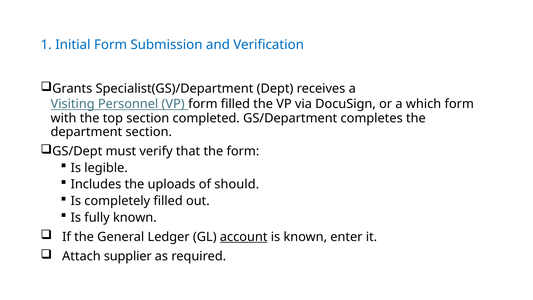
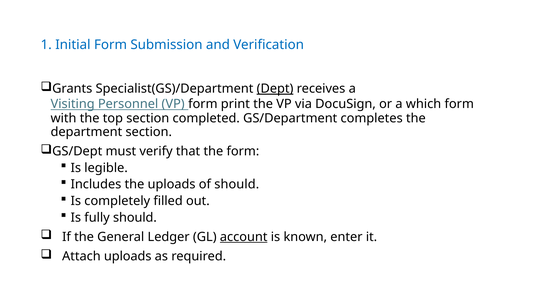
Dept underline: none -> present
form filled: filled -> print
fully known: known -> should
Attach supplier: supplier -> uploads
